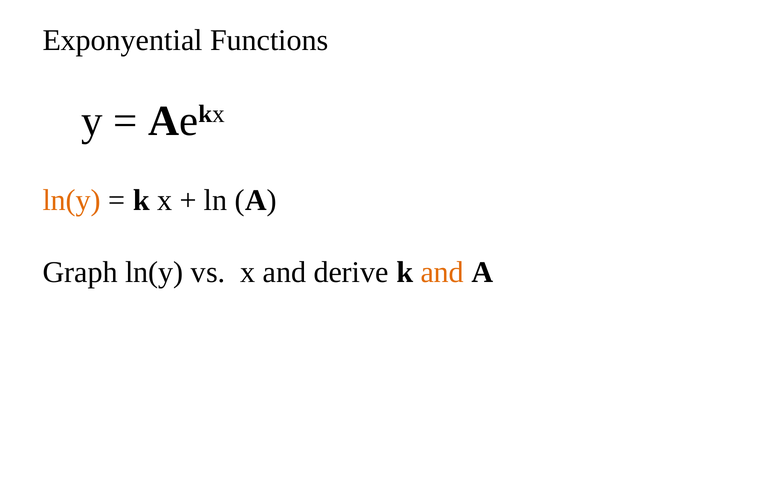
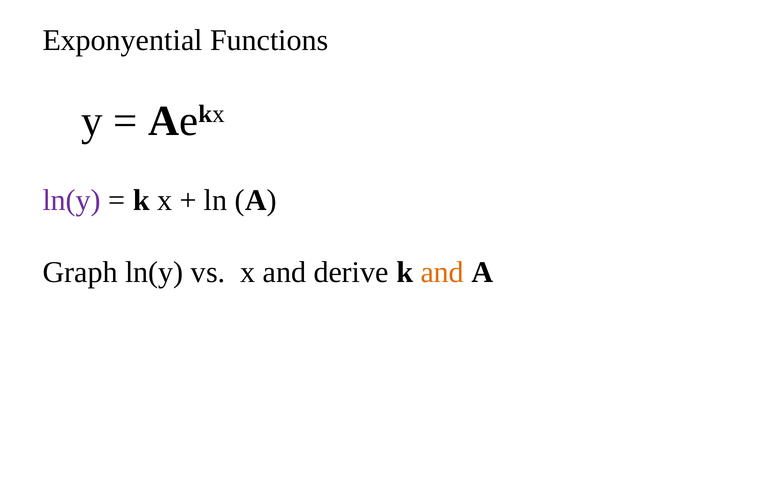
ln(y at (72, 200) colour: orange -> purple
